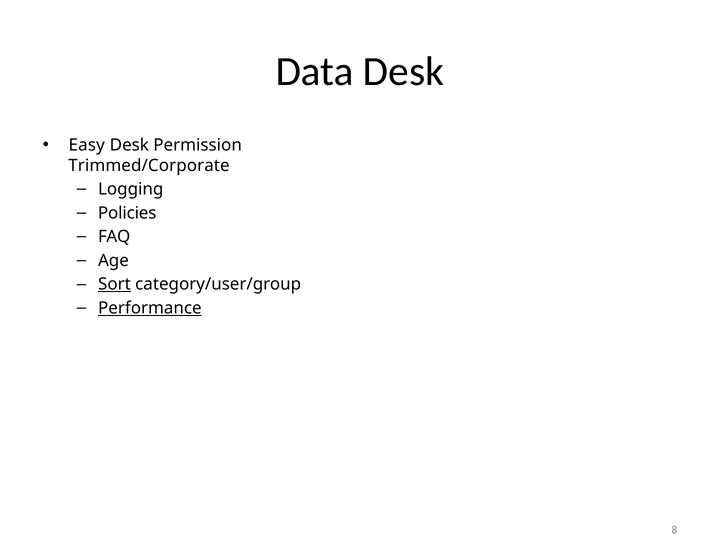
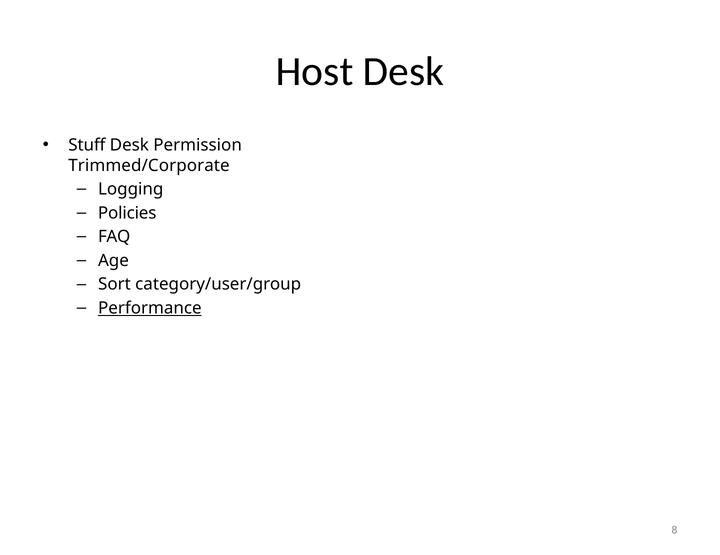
Data: Data -> Host
Easy: Easy -> Stuff
Sort underline: present -> none
